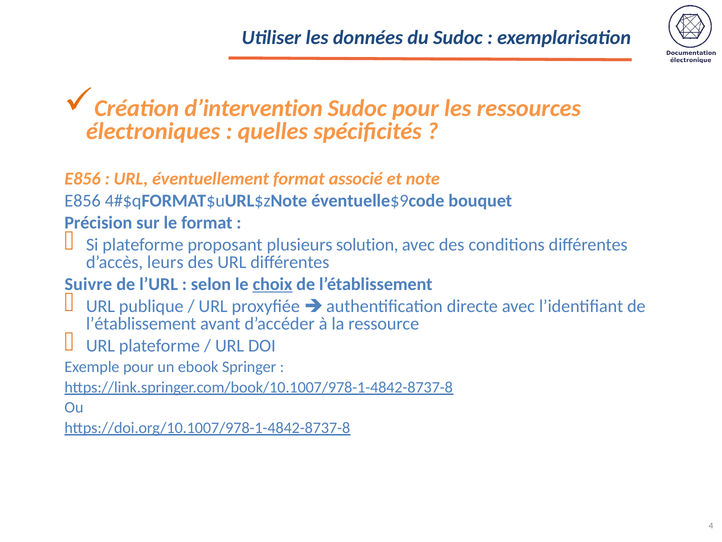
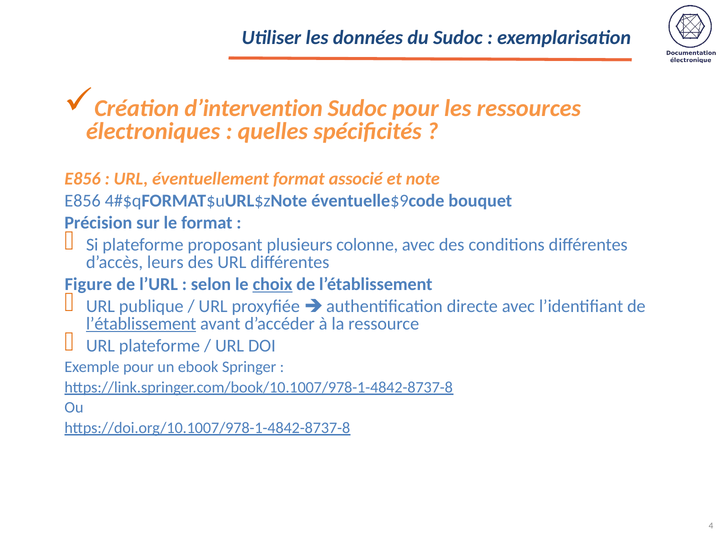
solution: solution -> colonne
Suivre: Suivre -> Figure
l’établissement at (141, 323) underline: none -> present
